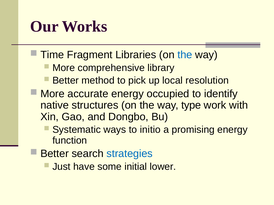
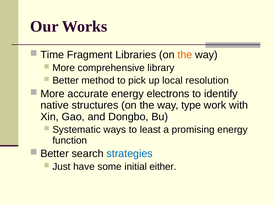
the at (185, 55) colour: blue -> orange
occupied: occupied -> electrons
initio: initio -> least
lower: lower -> either
